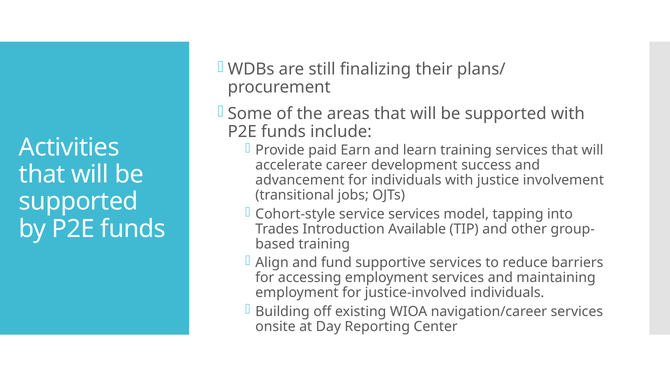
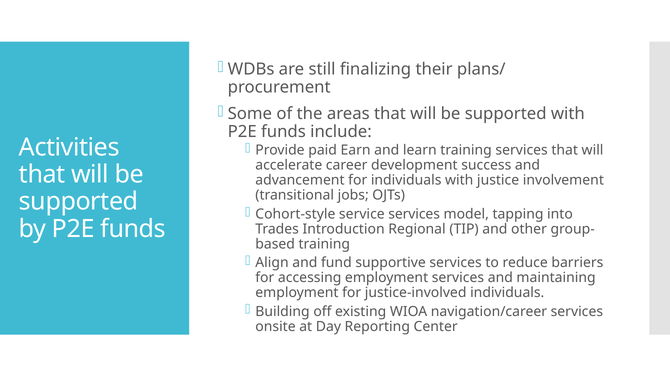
Available: Available -> Regional
